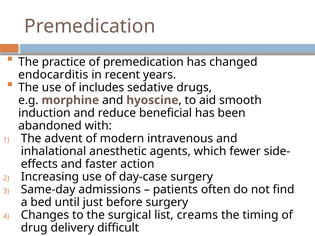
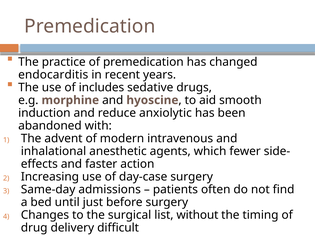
beneficial: beneficial -> anxiolytic
creams: creams -> without
